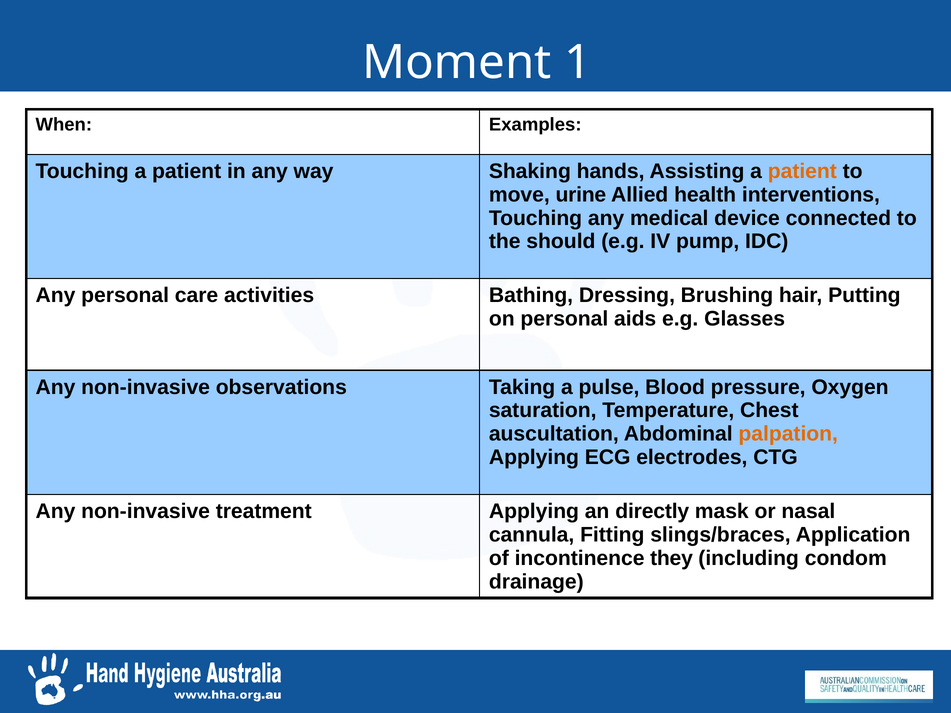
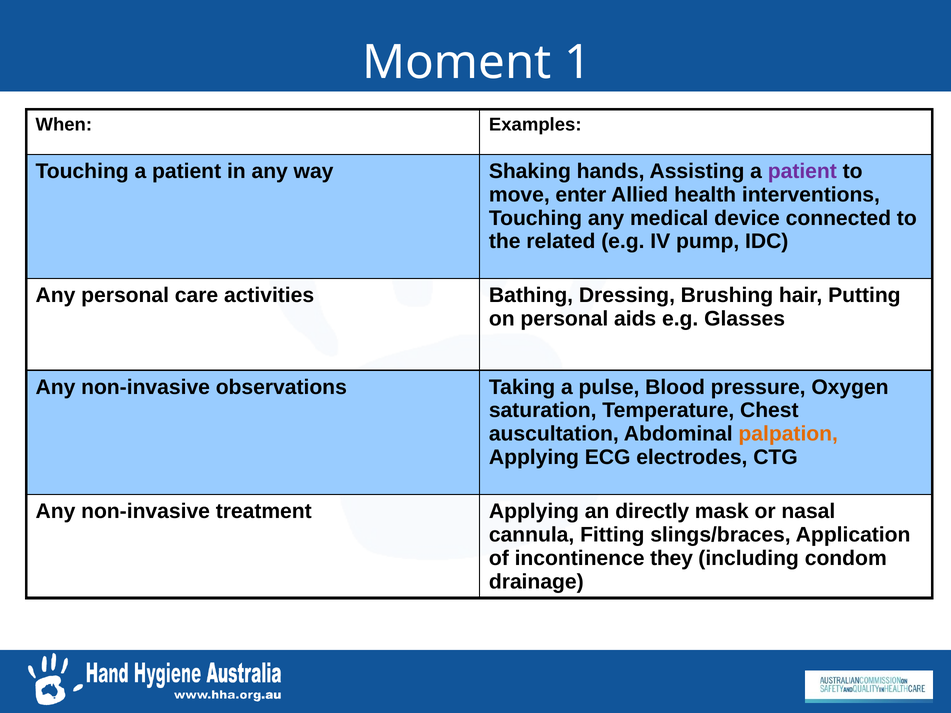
patient at (802, 171) colour: orange -> purple
urine: urine -> enter
should: should -> related
